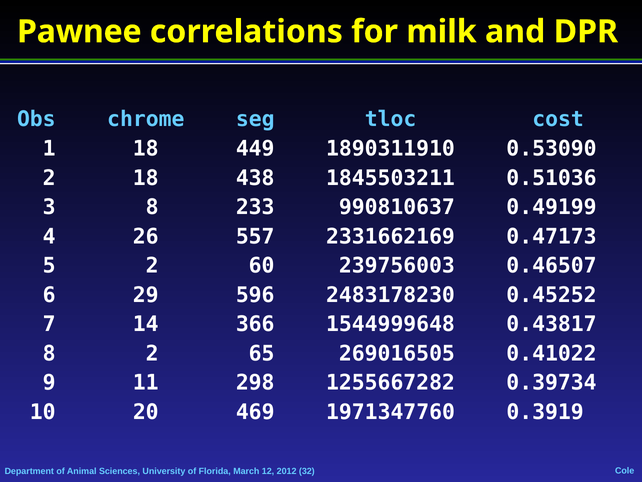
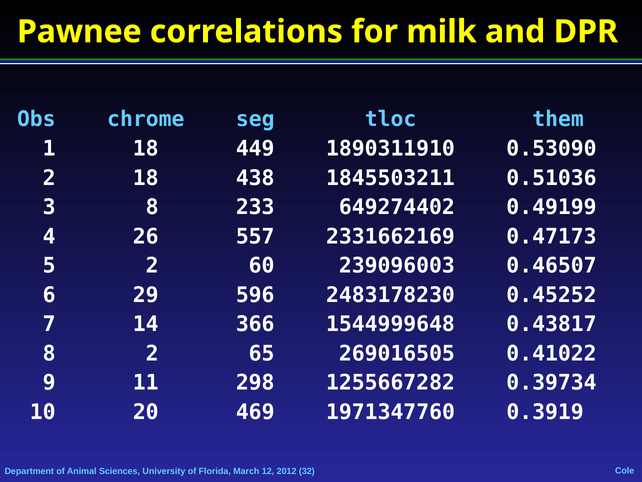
cost: cost -> them
990810637: 990810637 -> 649274402
239756003: 239756003 -> 239096003
